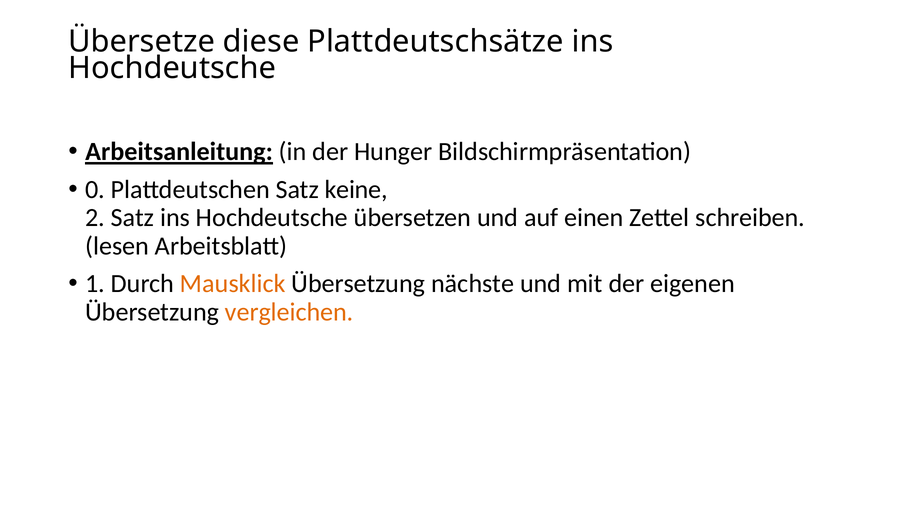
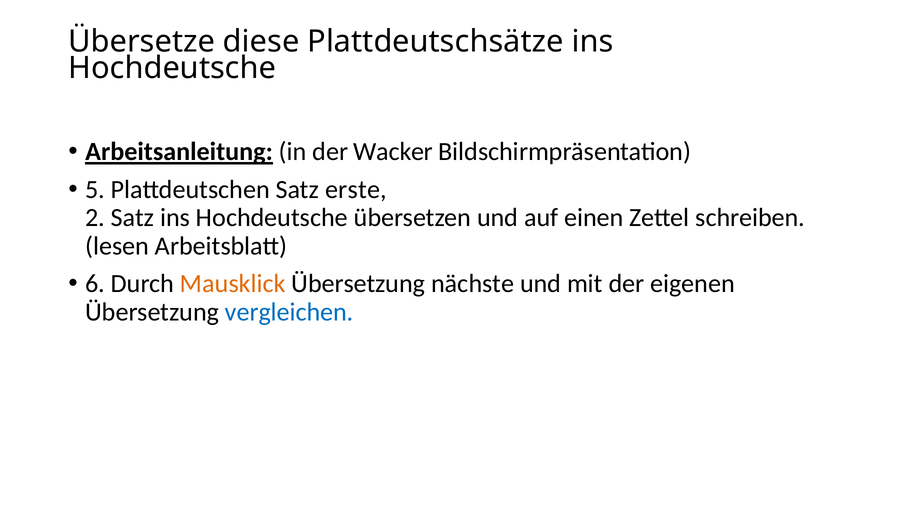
Hunger: Hunger -> Wacker
0: 0 -> 5
keine: keine -> erste
1: 1 -> 6
vergleichen colour: orange -> blue
